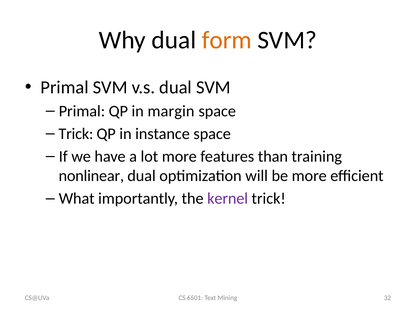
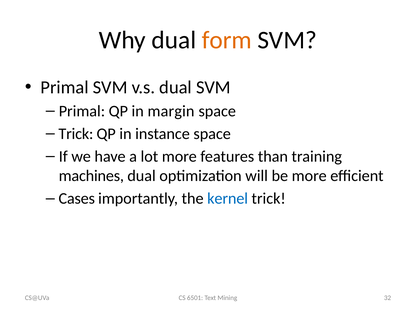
nonlinear: nonlinear -> machines
What: What -> Cases
kernel colour: purple -> blue
